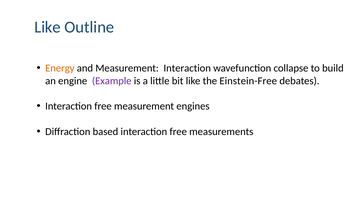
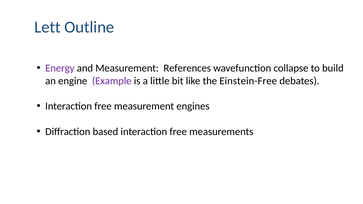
Like at (48, 27): Like -> Lett
Energy colour: orange -> purple
Measurement Interaction: Interaction -> References
